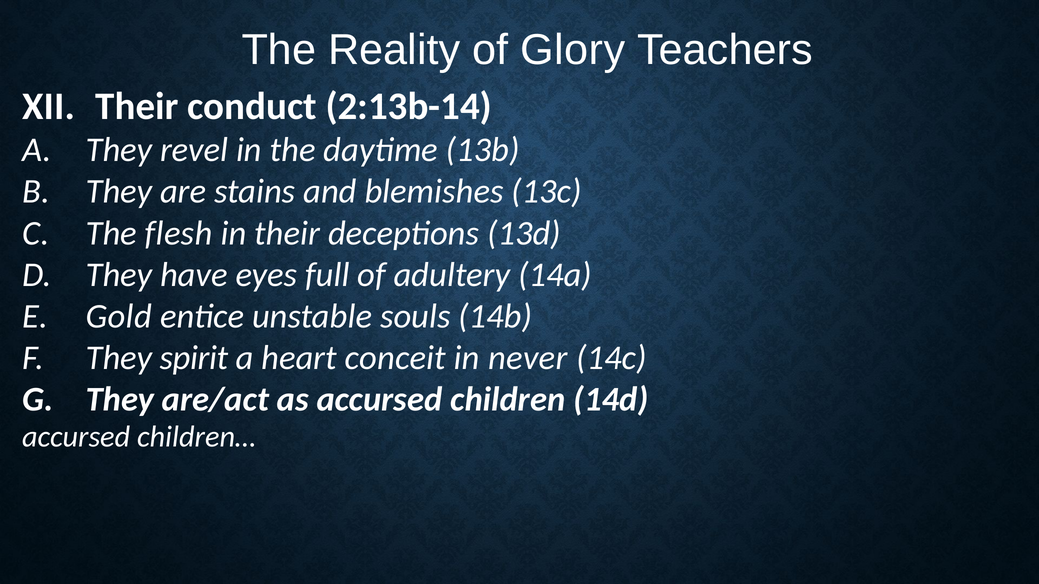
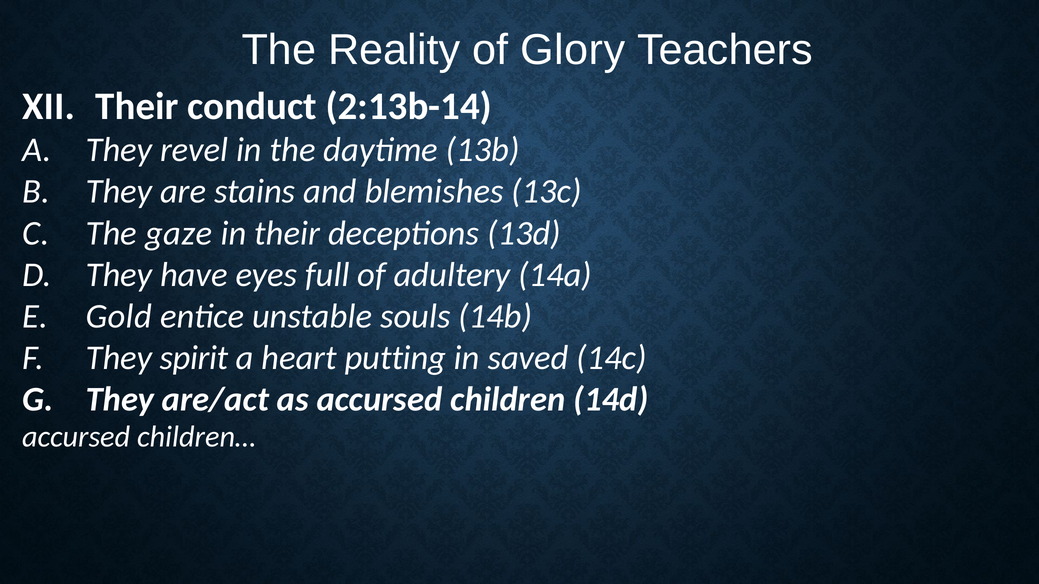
flesh: flesh -> gaze
conceit: conceit -> putting
never: never -> saved
